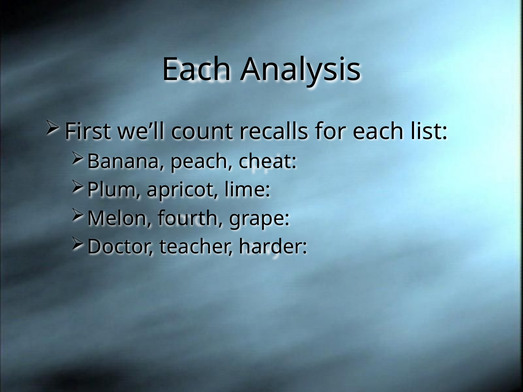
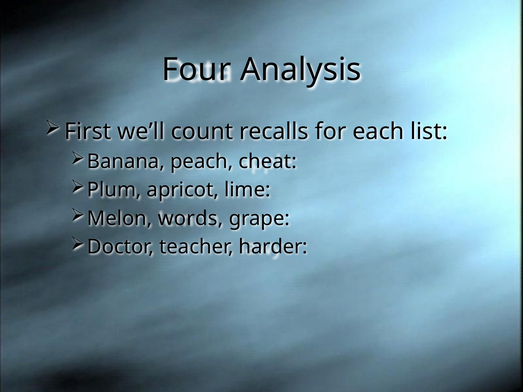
Each at (197, 70): Each -> Four
fourth: fourth -> words
